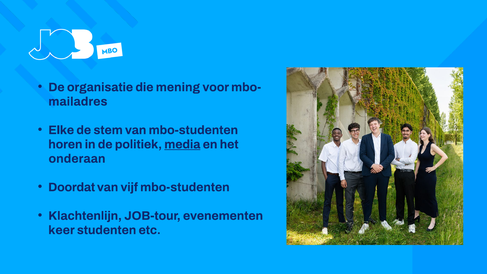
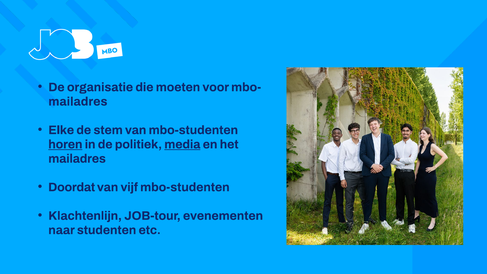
mening: mening -> moeten
horen underline: none -> present
onderaan at (77, 159): onderaan -> mailadres
keer: keer -> naar
